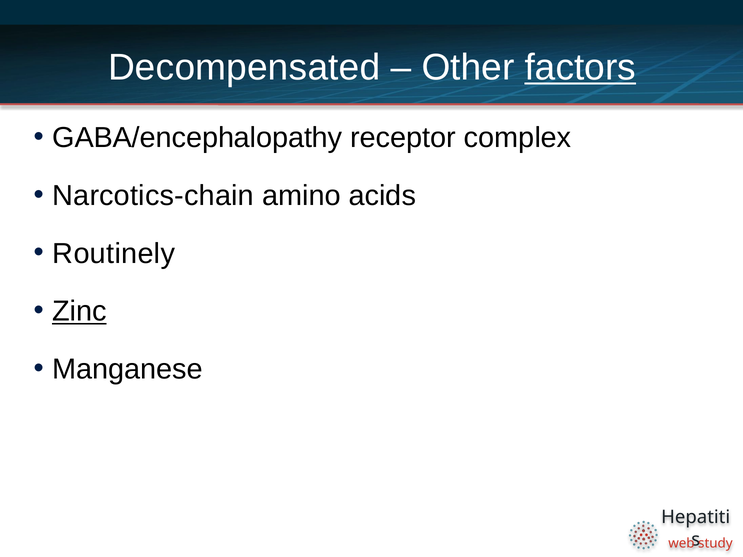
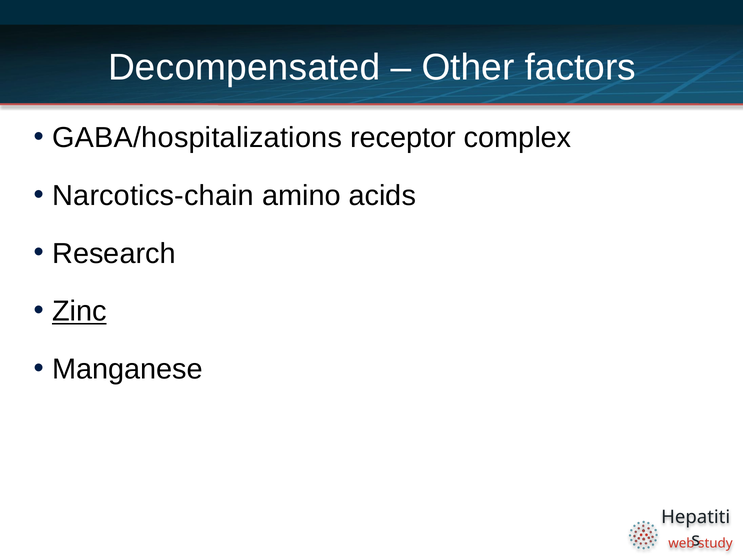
factors underline: present -> none
GABA/encephalopathy: GABA/encephalopathy -> GABA/hospitalizations
Routinely: Routinely -> Research
